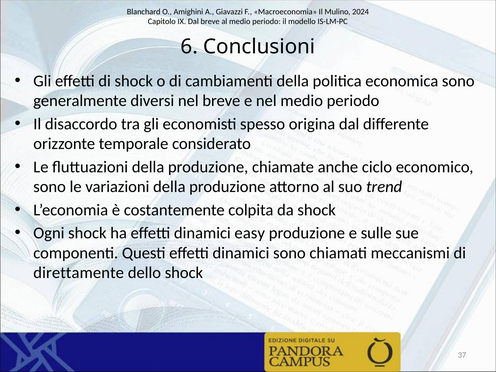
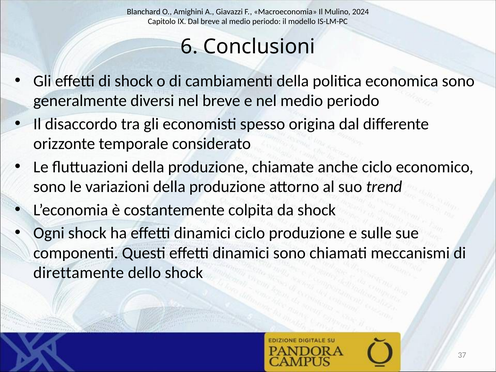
dinamici easy: easy -> ciclo
